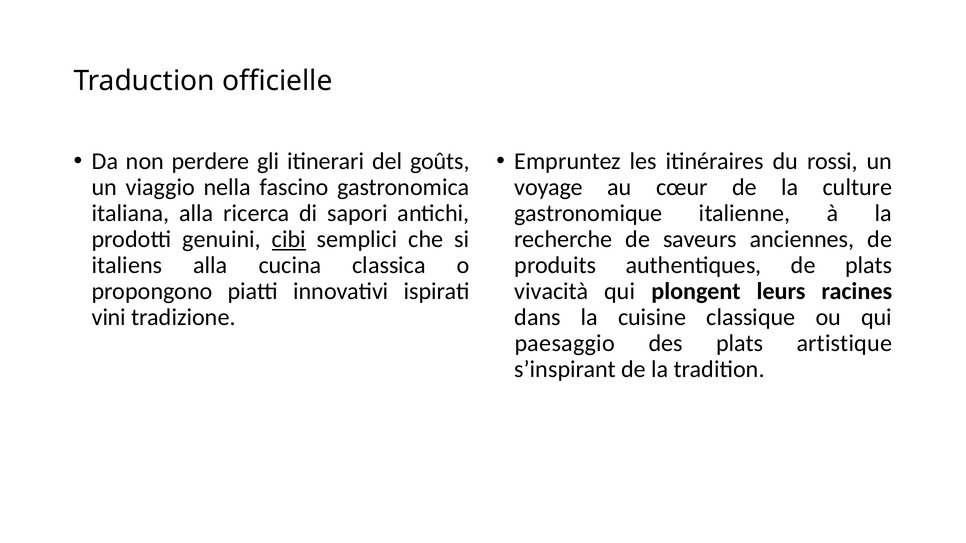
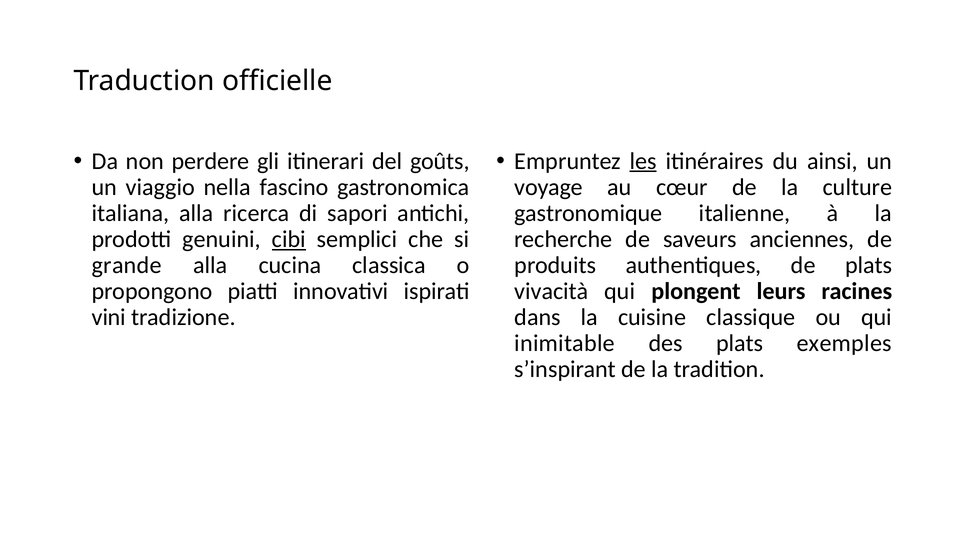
les underline: none -> present
rossi: rossi -> ainsi
italiens: italiens -> grande
paesaggio: paesaggio -> inimitable
artistique: artistique -> exemples
